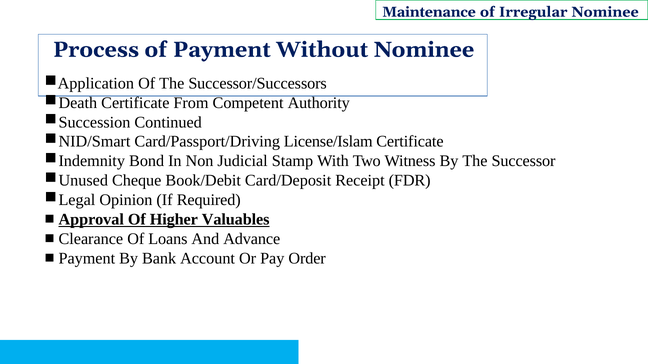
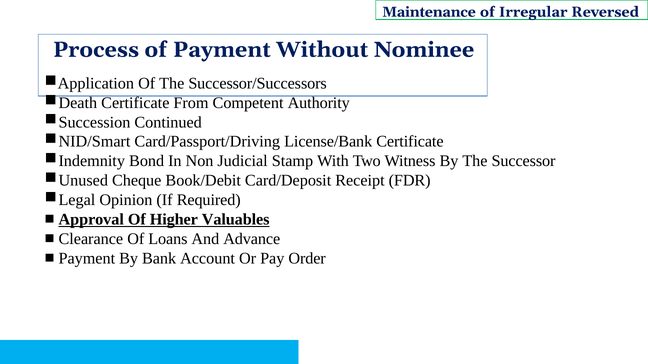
Irregular Nominee: Nominee -> Reversed
License/Islam: License/Islam -> License/Bank
